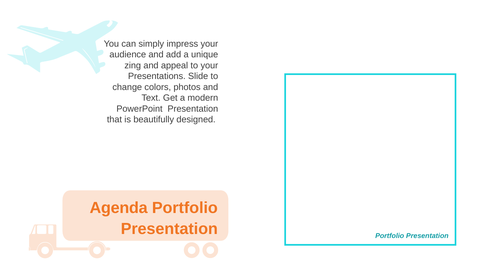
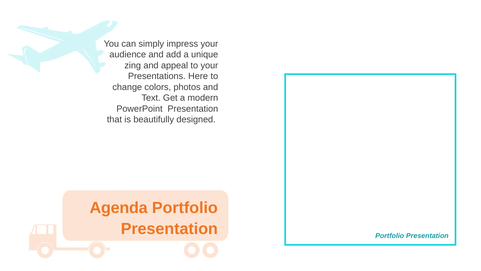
Slide: Slide -> Here
